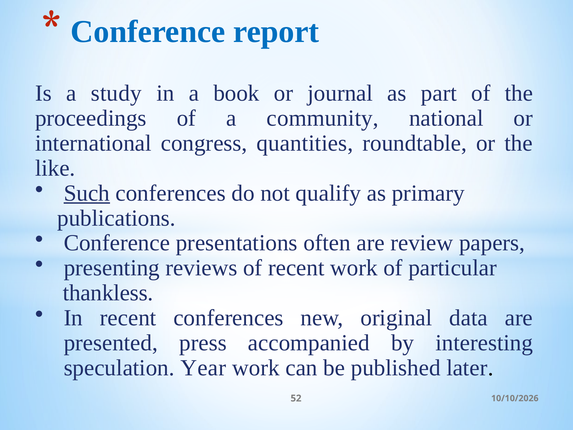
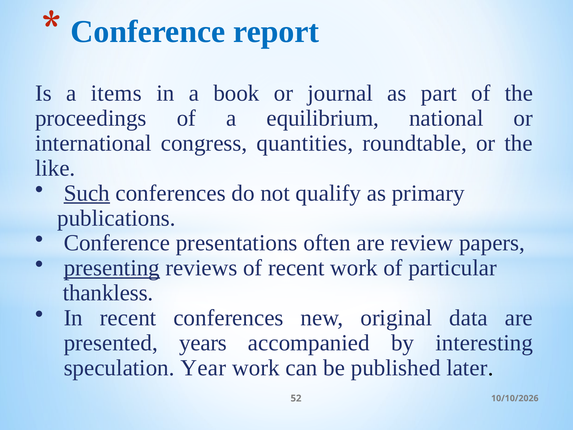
study: study -> items
community: community -> equilibrium
presenting underline: none -> present
press: press -> years
